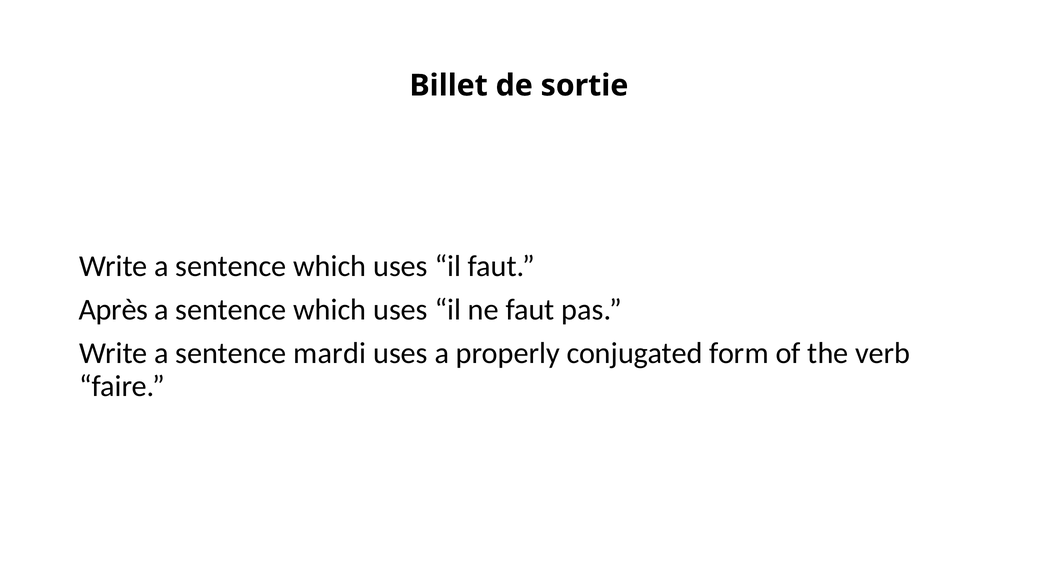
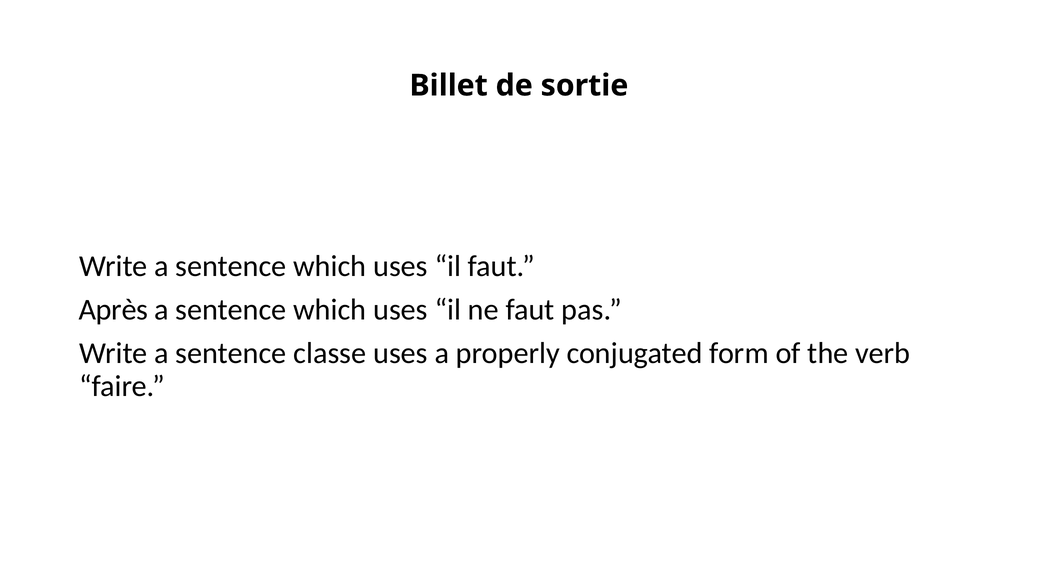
mardi: mardi -> classe
